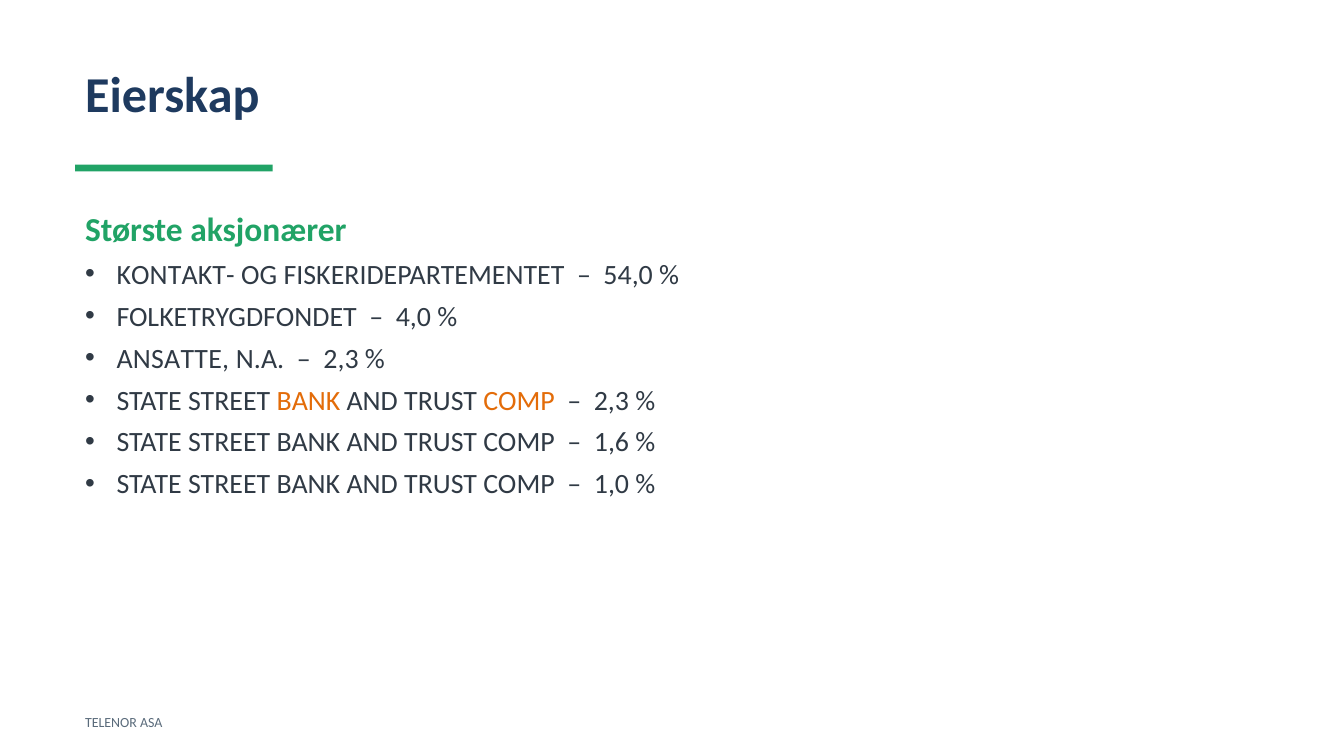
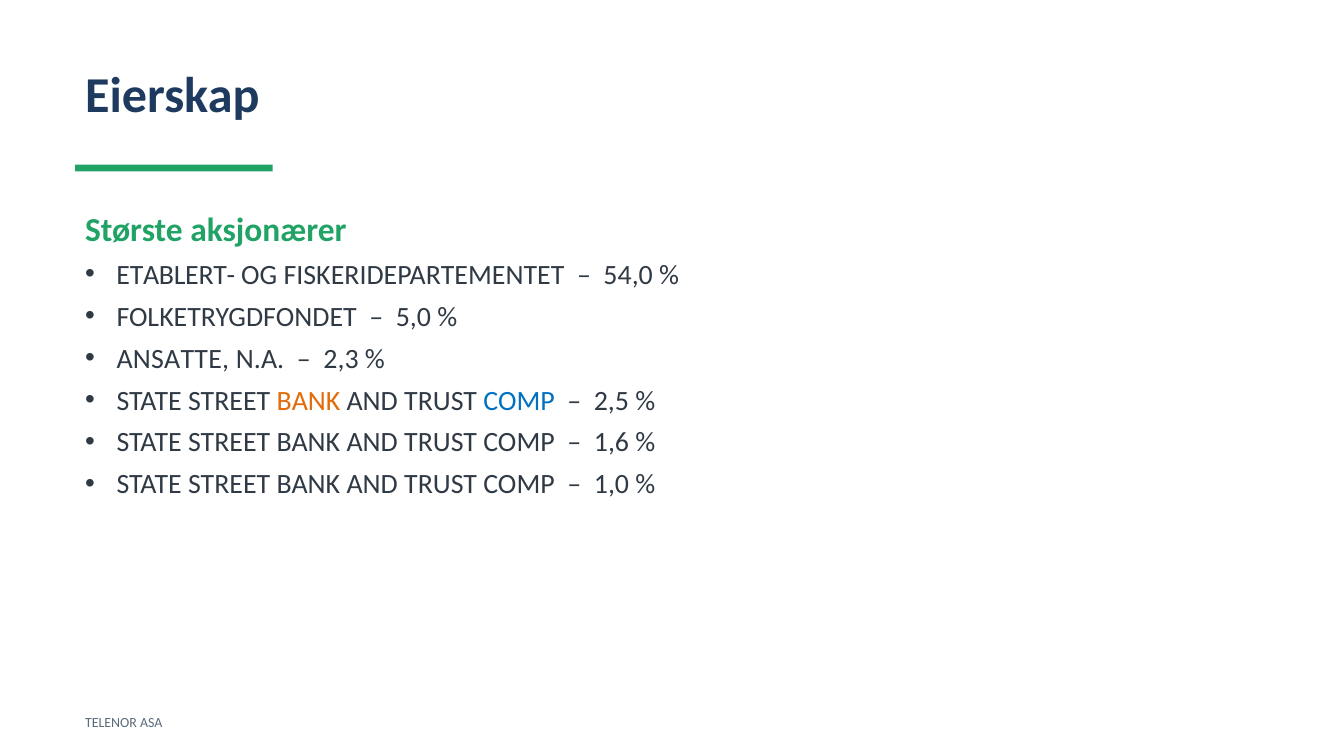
KONTAKT-: KONTAKT- -> ETABLERT-
4,0: 4,0 -> 5,0
COMP at (519, 401) colour: orange -> blue
2,3 at (611, 401): 2,3 -> 2,5
